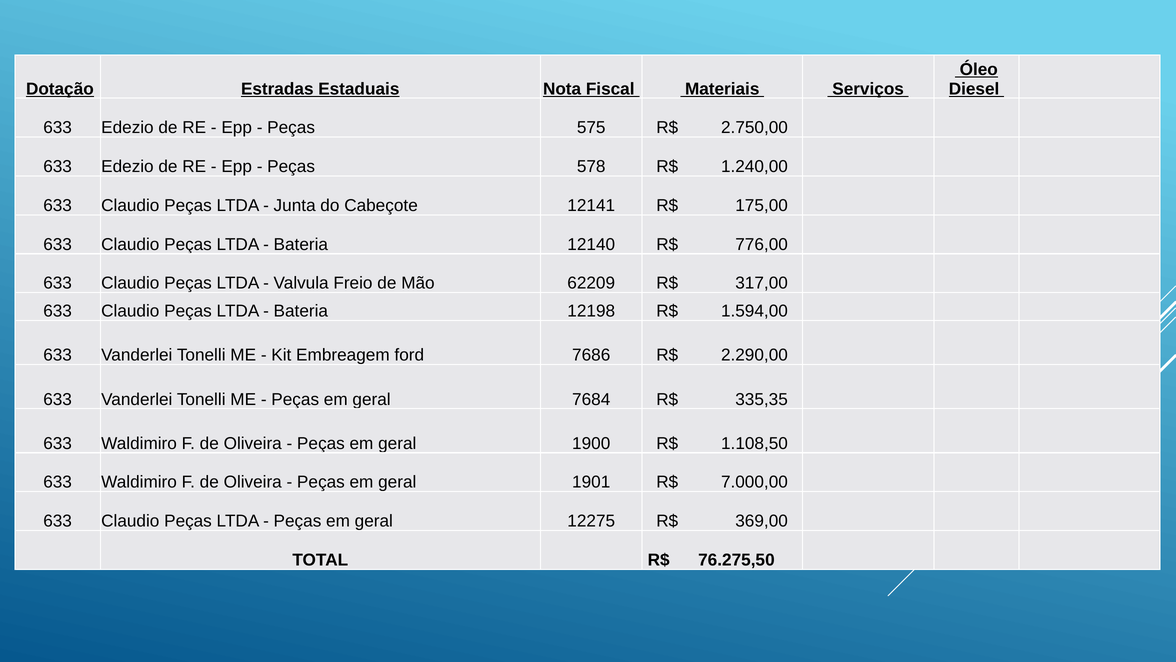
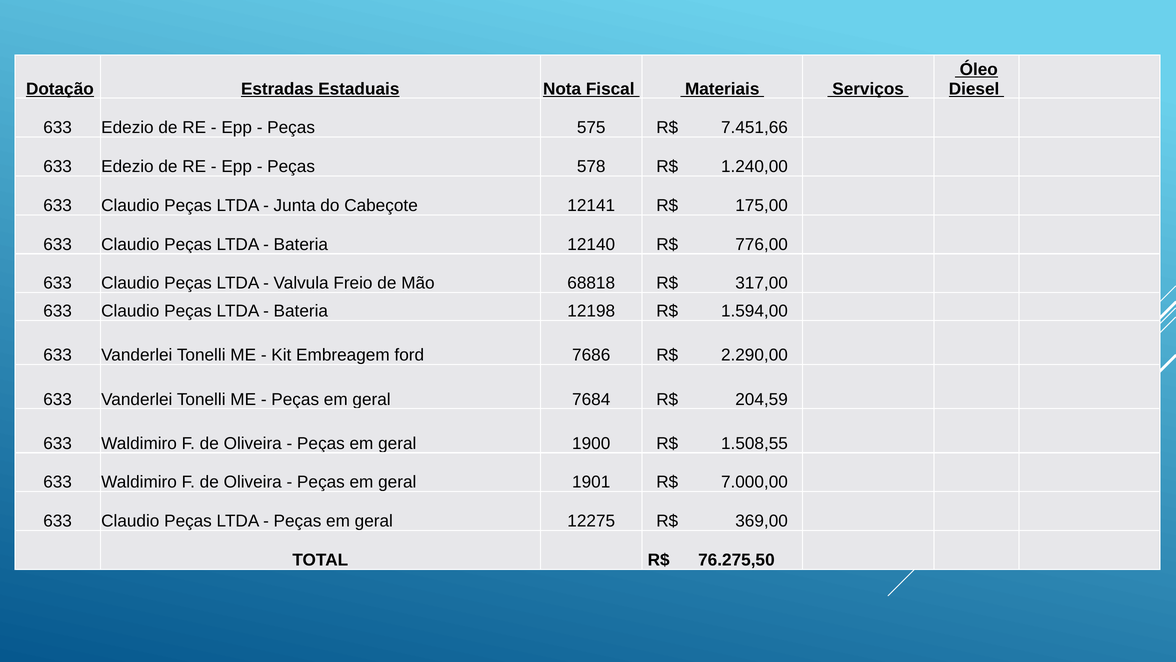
2.750,00: 2.750,00 -> 7.451,66
62209: 62209 -> 68818
335,35: 335,35 -> 204,59
1.108,50: 1.108,50 -> 1.508,55
